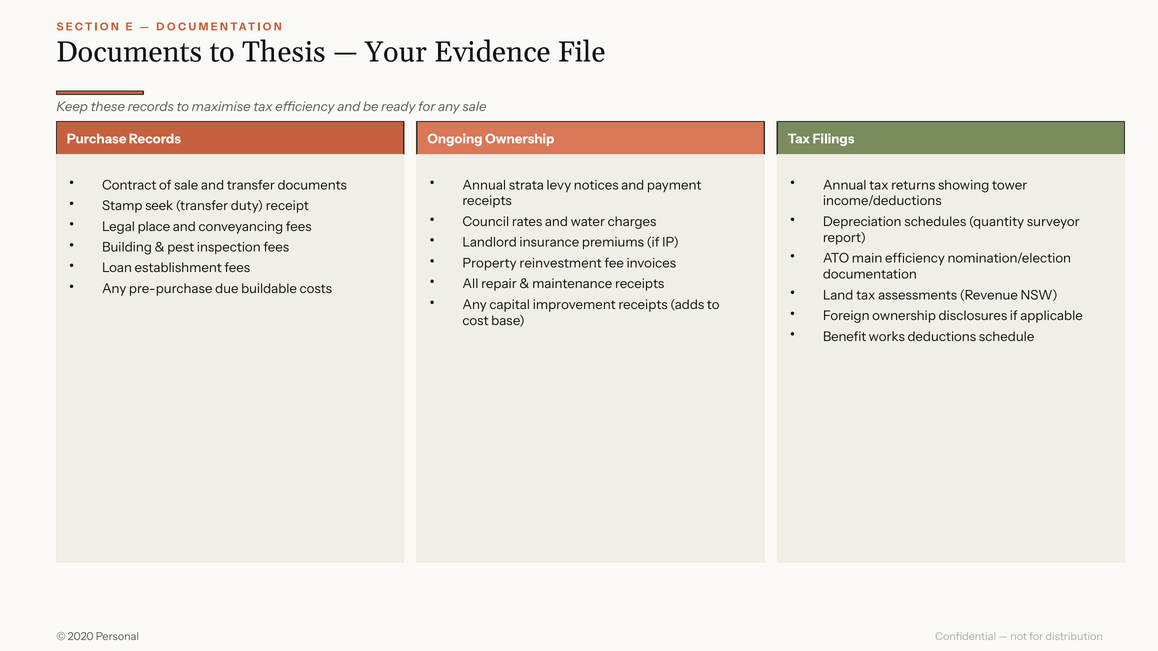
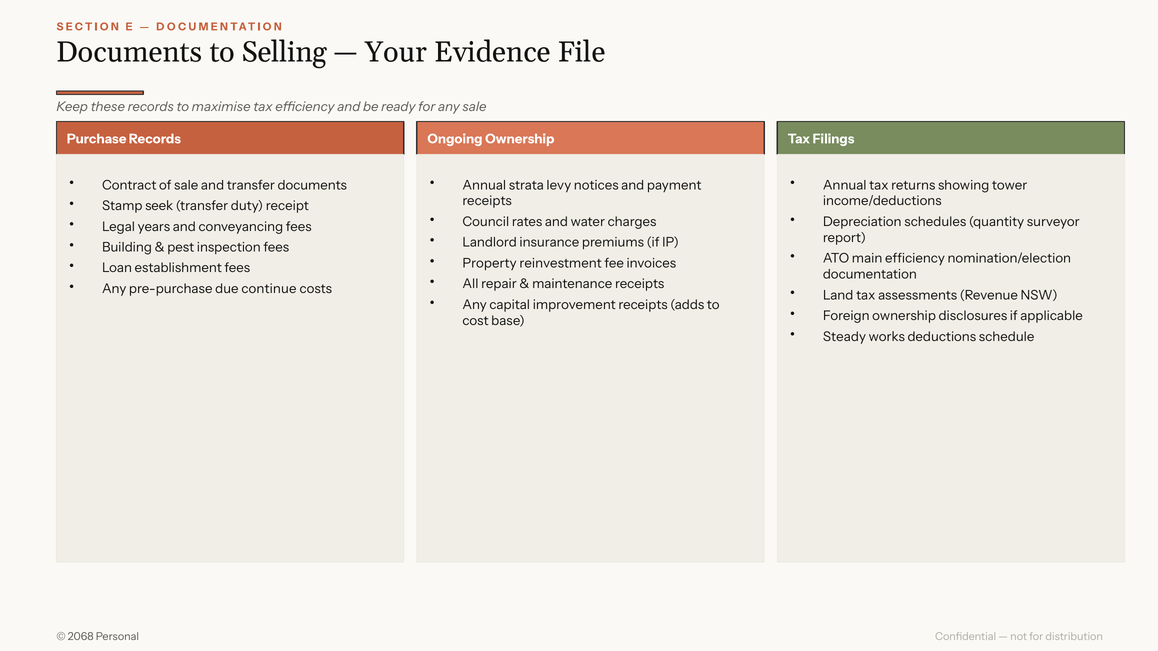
Thesis: Thesis -> Selling
place: place -> years
buildable: buildable -> continue
Benefit: Benefit -> Steady
2020: 2020 -> 2068
